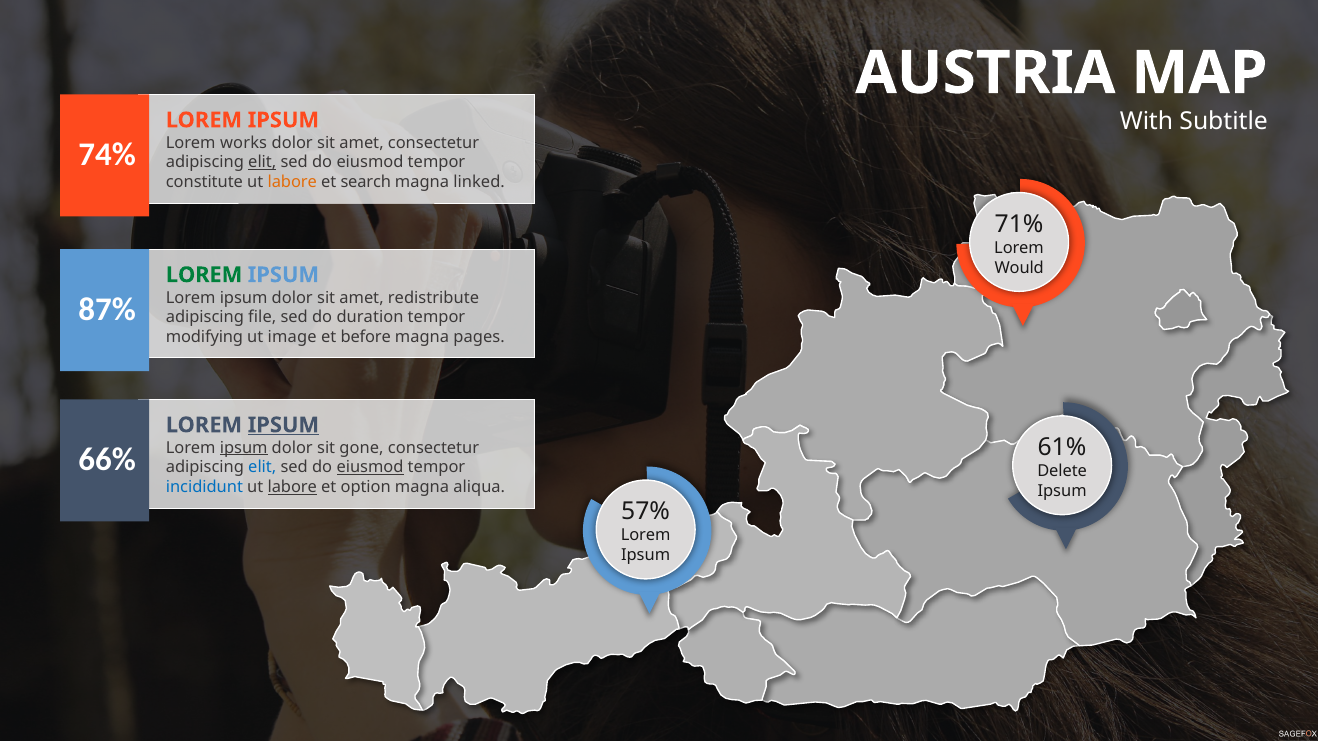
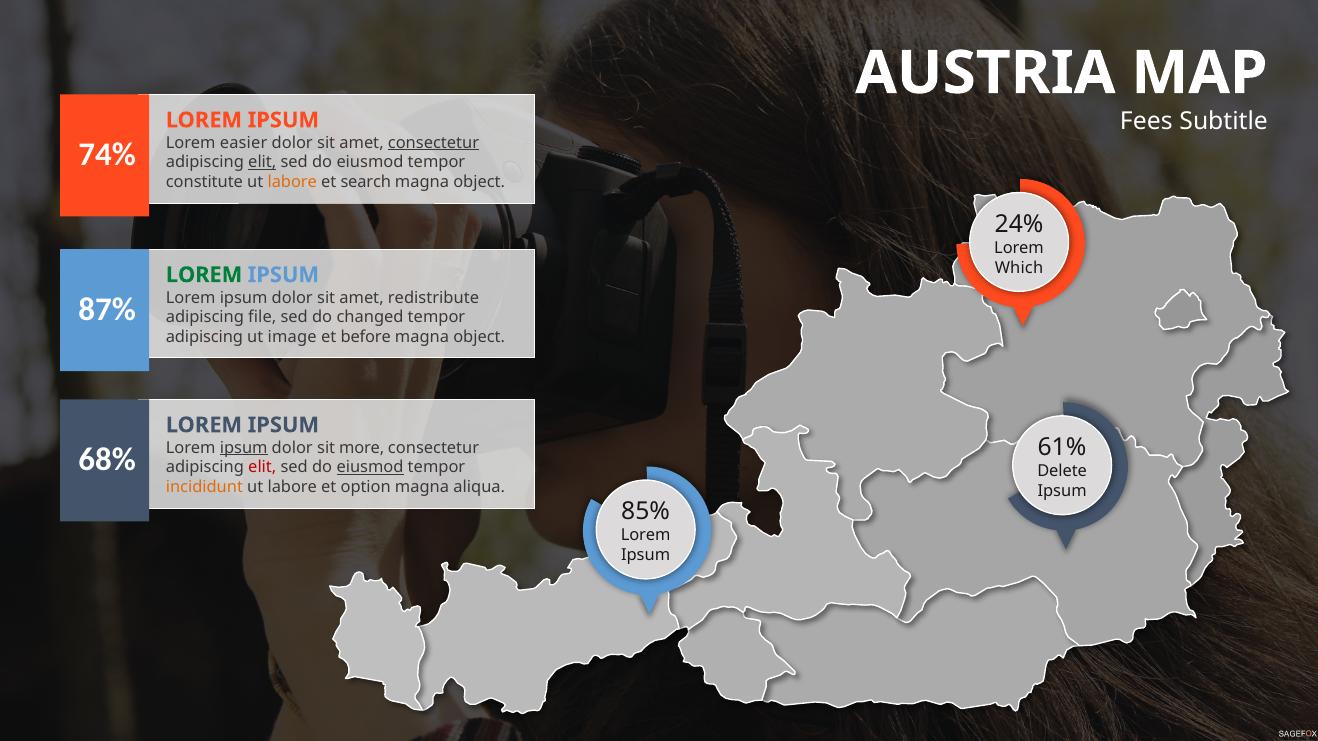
With: With -> Fees
works: works -> easier
consectetur at (433, 143) underline: none -> present
linked at (479, 182): linked -> object
71%: 71% -> 24%
Would: Would -> Which
duration: duration -> changed
modifying at (204, 337): modifying -> adipiscing
pages at (479, 337): pages -> object
IPSUM at (283, 425) underline: present -> none
gone: gone -> more
66%: 66% -> 68%
elit at (262, 468) colour: blue -> red
incididunt colour: blue -> orange
labore at (292, 487) underline: present -> none
57%: 57% -> 85%
